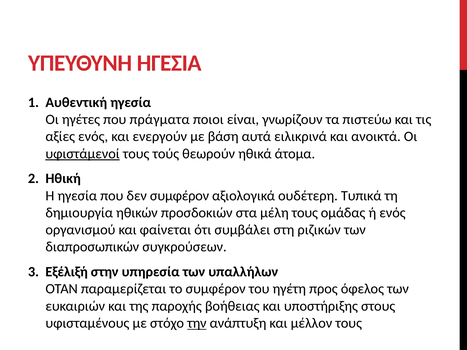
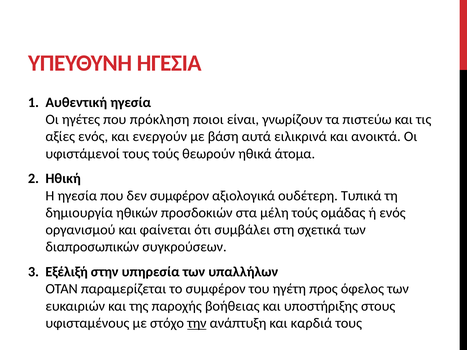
πράγματα: πράγματα -> πρόκληση
υφιστάμενοί underline: present -> none
μέλη τους: τους -> τούς
ριζικών: ριζικών -> σχετικά
μέλλον: μέλλον -> καρδιά
